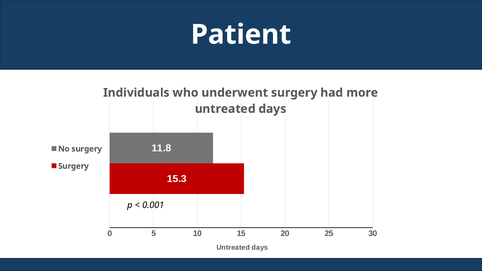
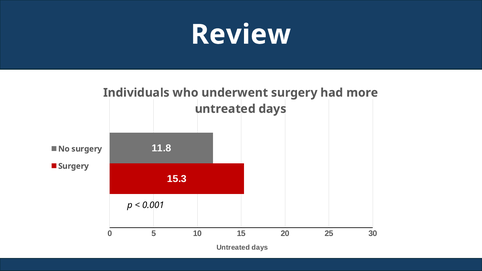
Patient: Patient -> Review
